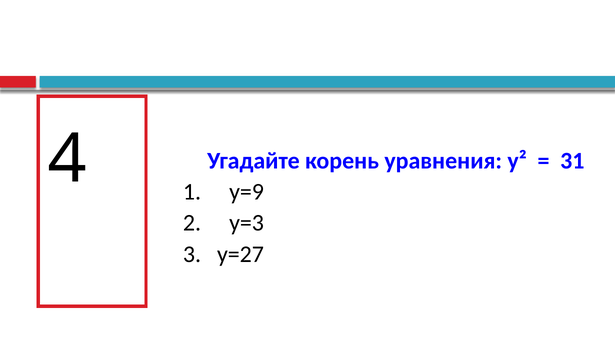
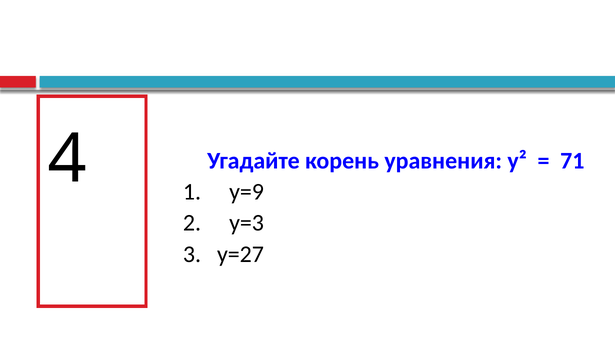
31: 31 -> 71
